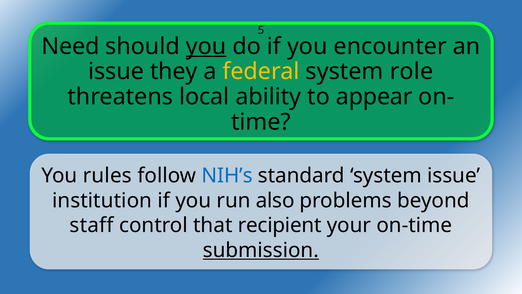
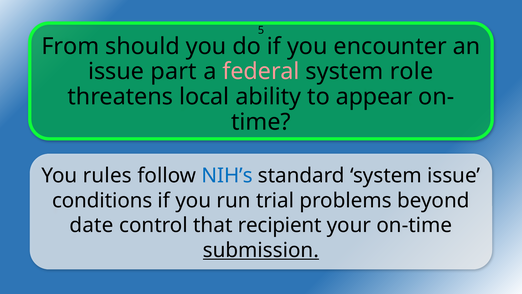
Need: Need -> From
you at (206, 46) underline: present -> none
they: they -> part
federal colour: yellow -> pink
institution: institution -> conditions
also: also -> trial
staff: staff -> date
